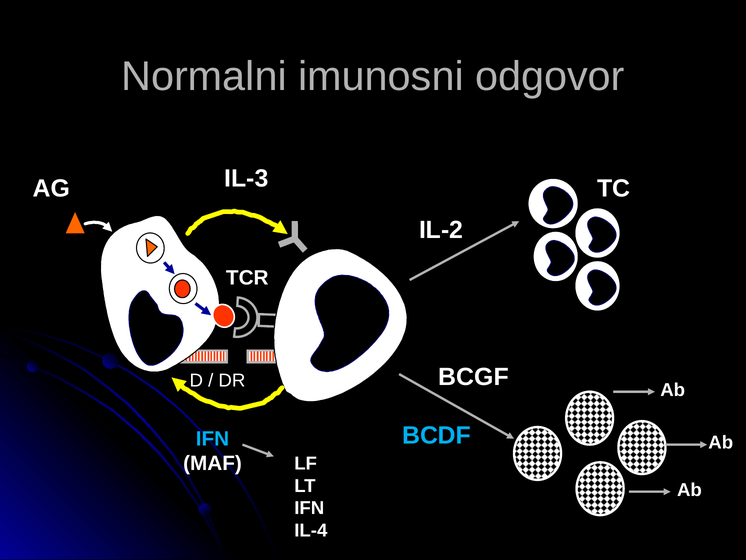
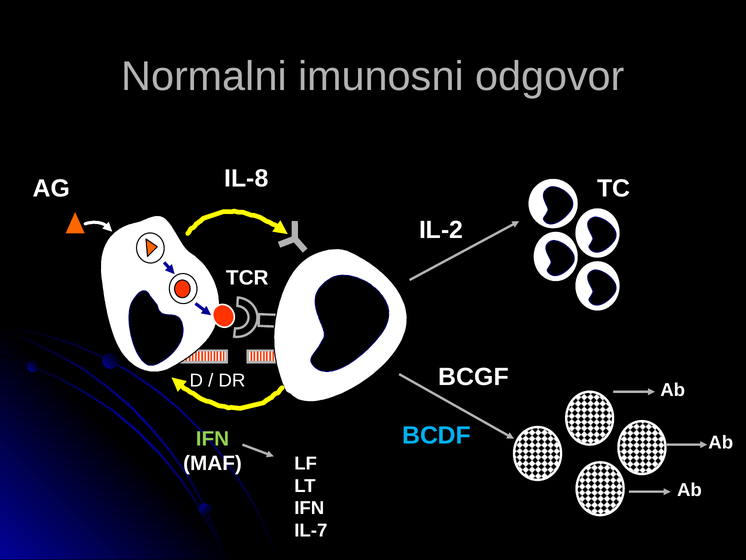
IL-3: IL-3 -> IL-8
IFN at (212, 438) colour: light blue -> light green
IL-4: IL-4 -> IL-7
